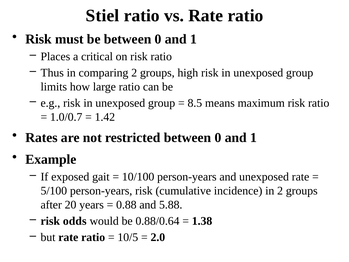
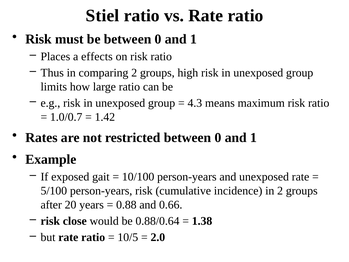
critical: critical -> effects
8.5: 8.5 -> 4.3
5.88: 5.88 -> 0.66
odds: odds -> close
